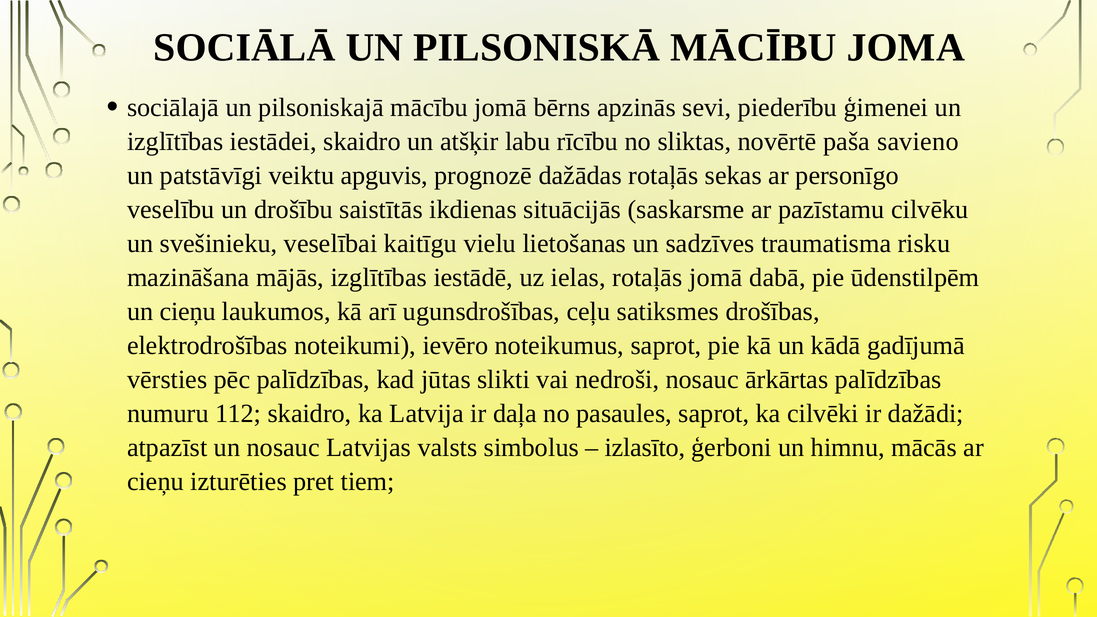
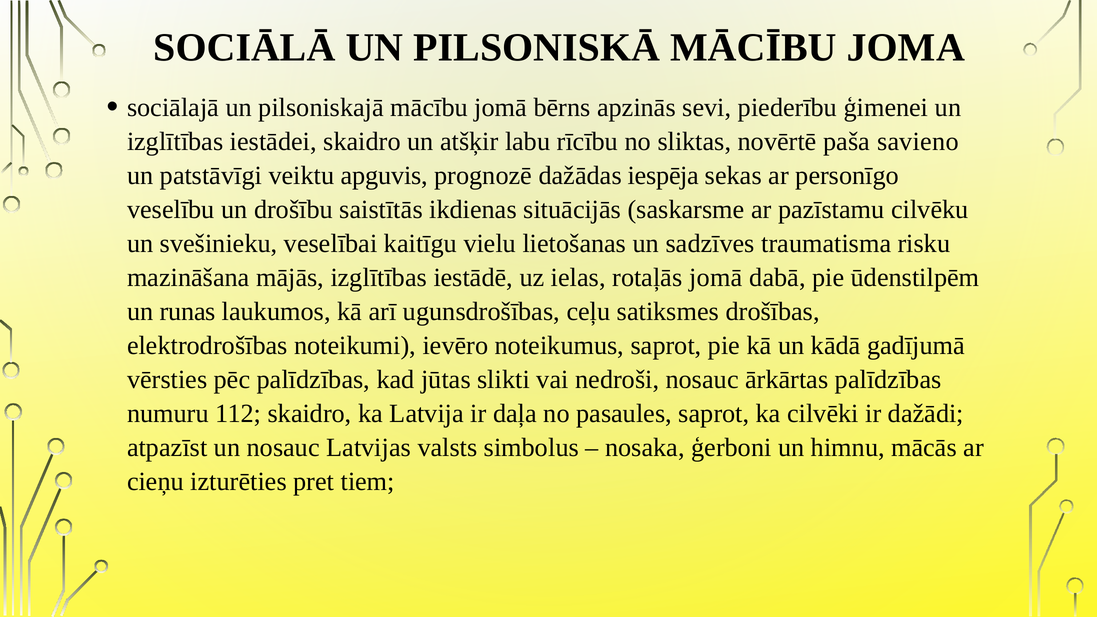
dažādas rotaļās: rotaļās -> iespēja
un cieņu: cieņu -> runas
izlasīto: izlasīto -> nosaka
